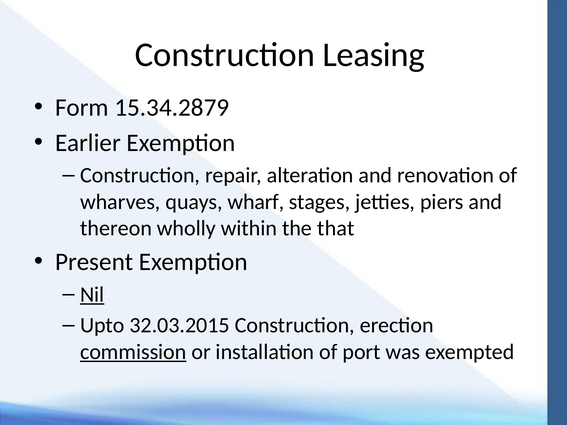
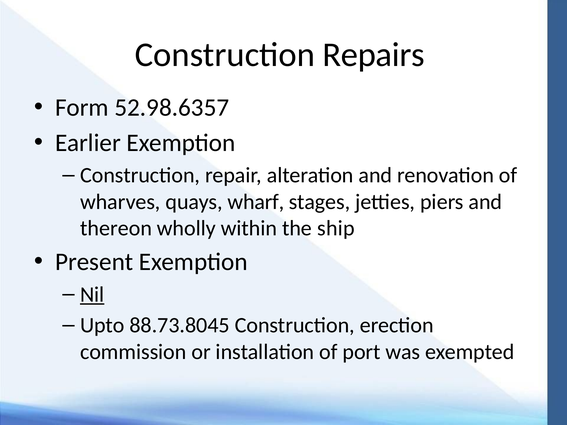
Leasing: Leasing -> Repairs
15.34.2879: 15.34.2879 -> 52.98.6357
that: that -> ship
32.03.2015: 32.03.2015 -> 88.73.8045
commission underline: present -> none
